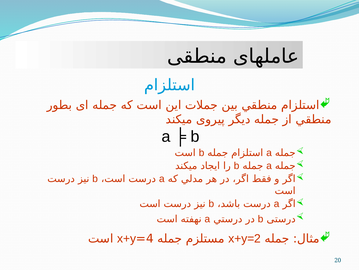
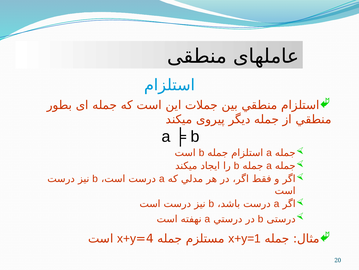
x+y=2: x+y=2 -> x+y=1
